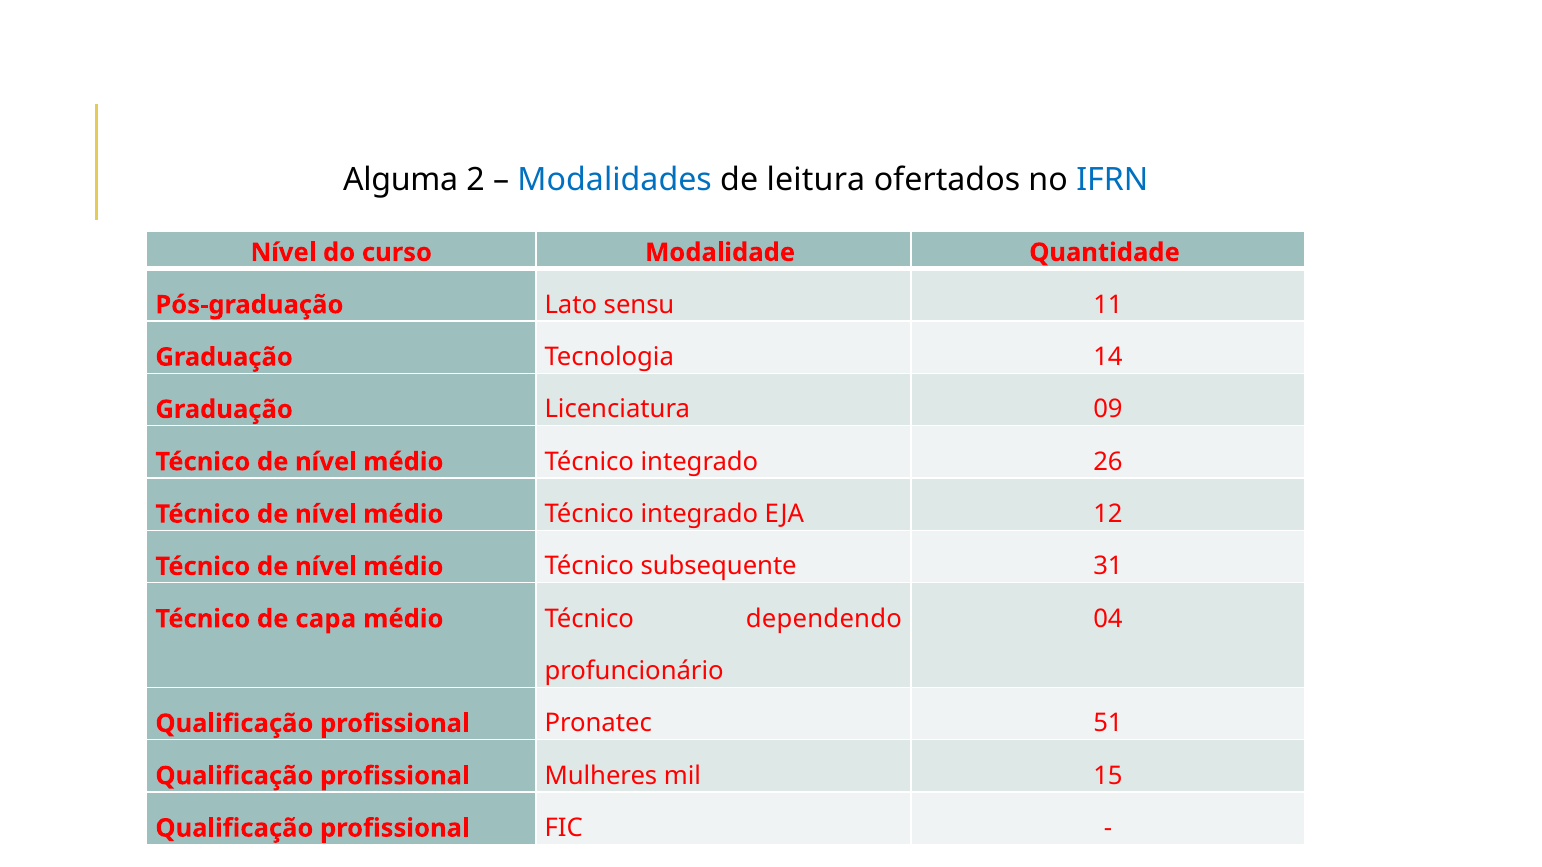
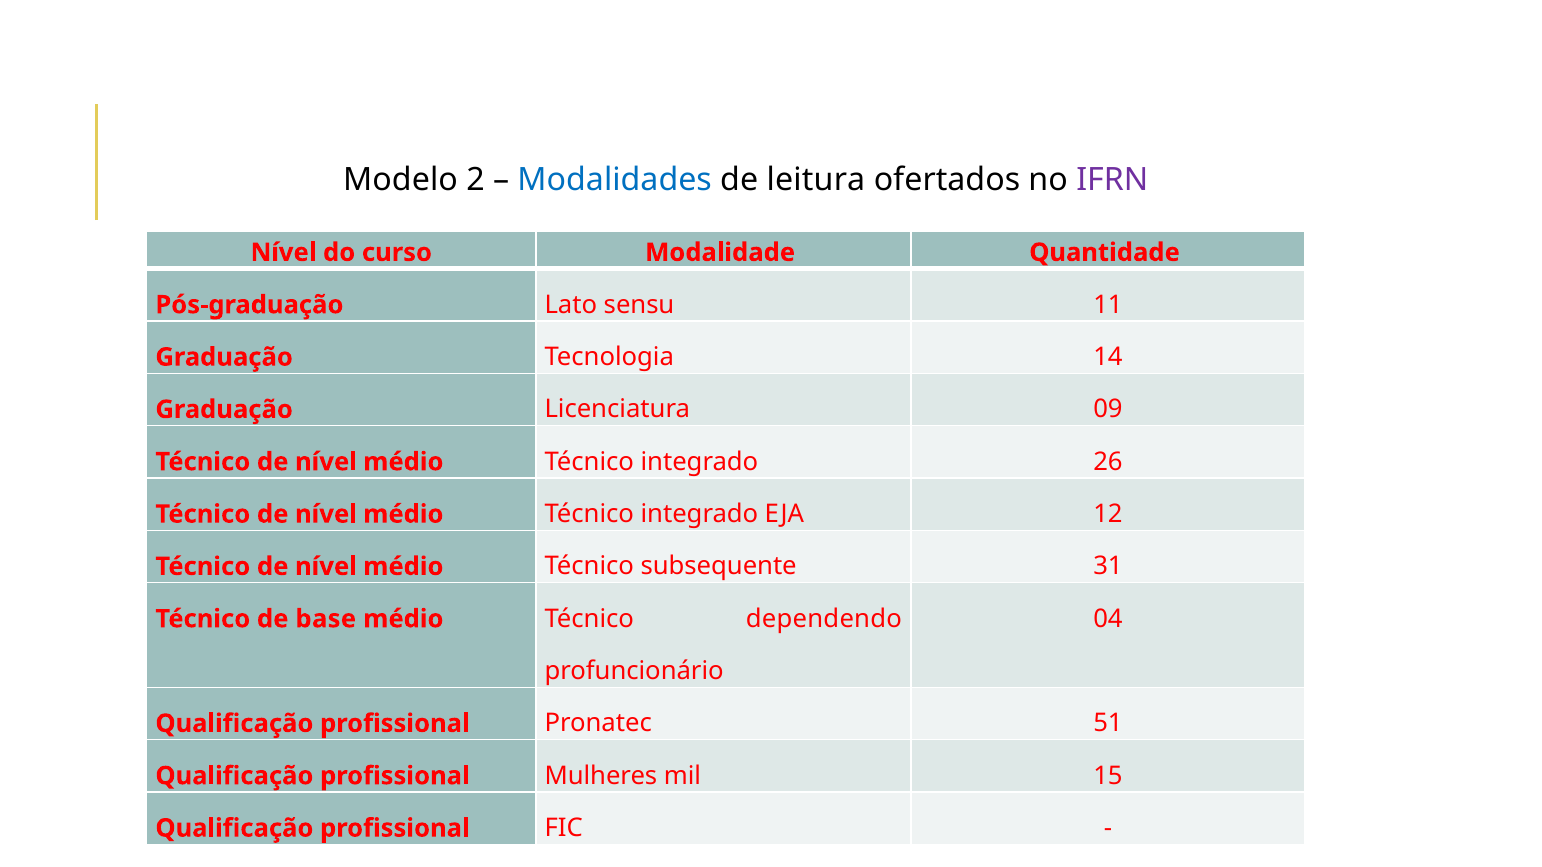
Alguma: Alguma -> Modelo
IFRN colour: blue -> purple
capa: capa -> base
